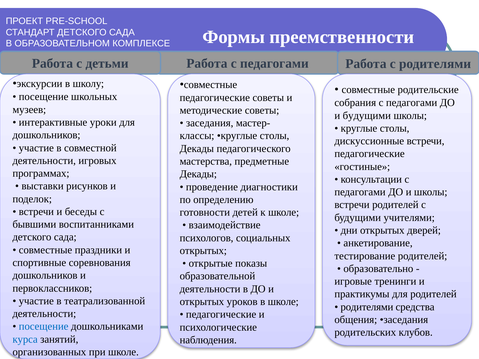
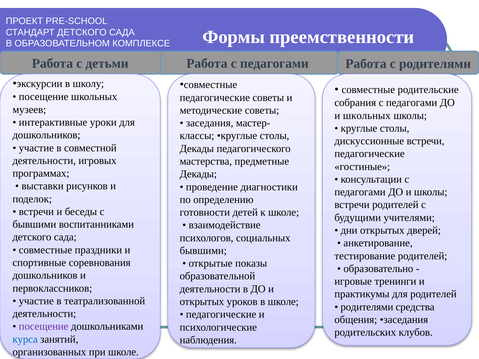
и будущими: будущими -> школьных
открытых at (203, 251): открытых -> бывшими
посещение at (44, 327) colour: blue -> purple
